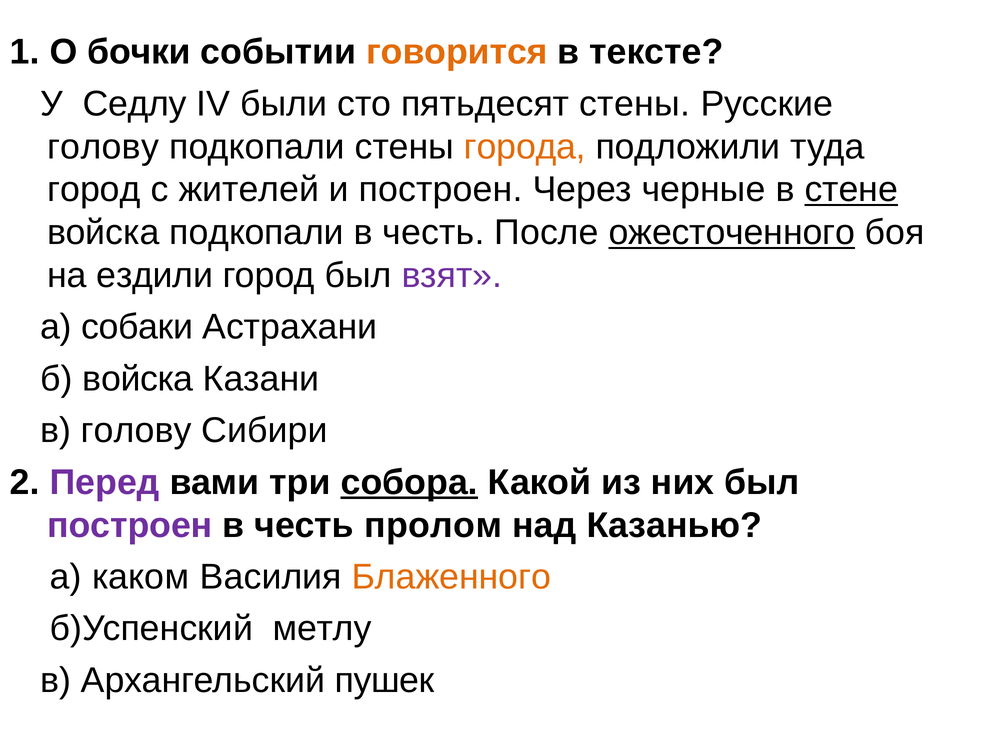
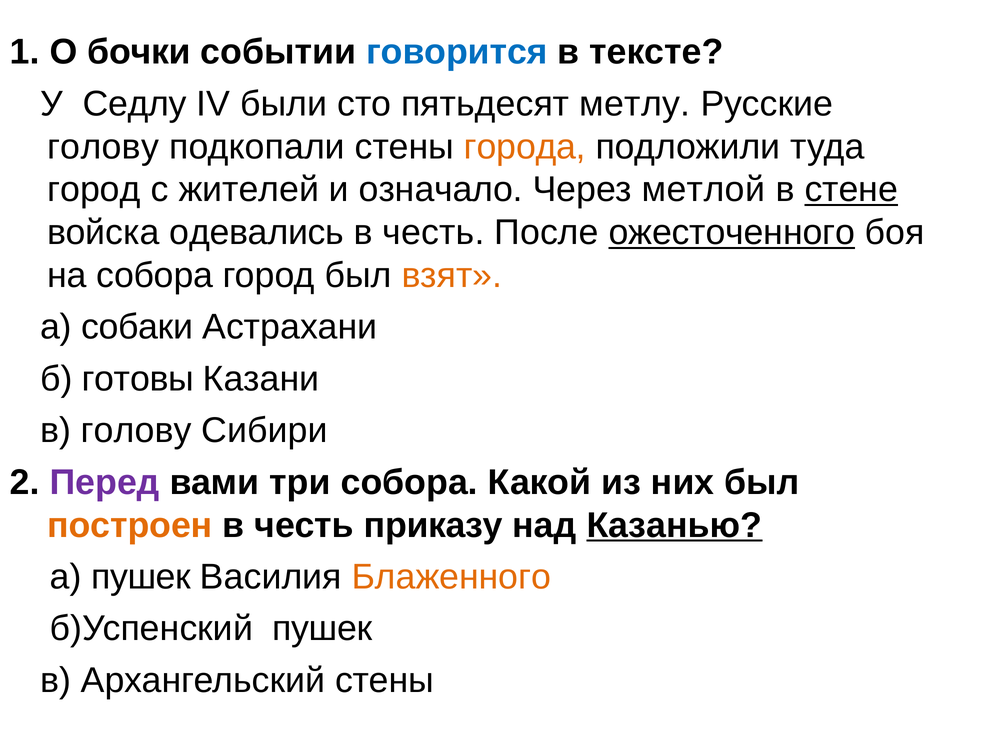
говорится colour: orange -> blue
пятьдесят стены: стены -> метлу
и построен: построен -> означало
черные: черные -> метлой
войска подкопали: подкопали -> одевались
на ездили: ездили -> собора
взят colour: purple -> orange
б войска: войска -> готовы
собора at (409, 482) underline: present -> none
построен at (130, 525) colour: purple -> orange
пролом: пролом -> приказу
Казанью underline: none -> present
а каком: каком -> пушек
б)Успенский метлу: метлу -> пушек
Архангельский пушек: пушек -> стены
